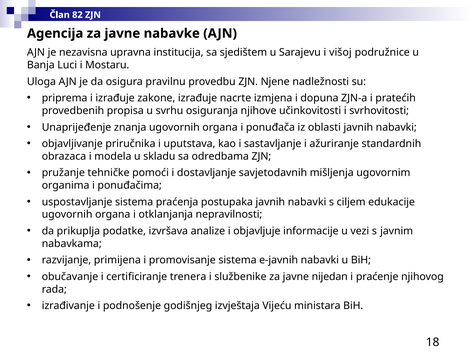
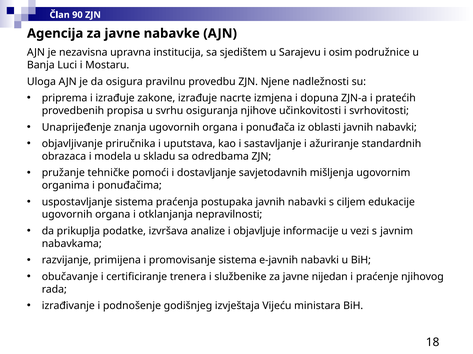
82: 82 -> 90
višoj: višoj -> osim
